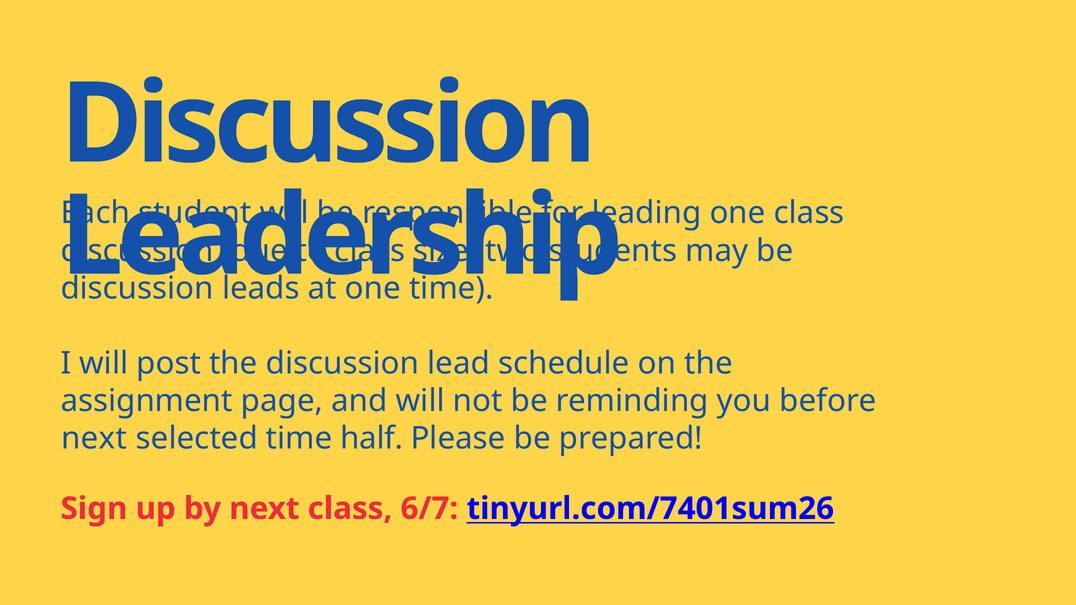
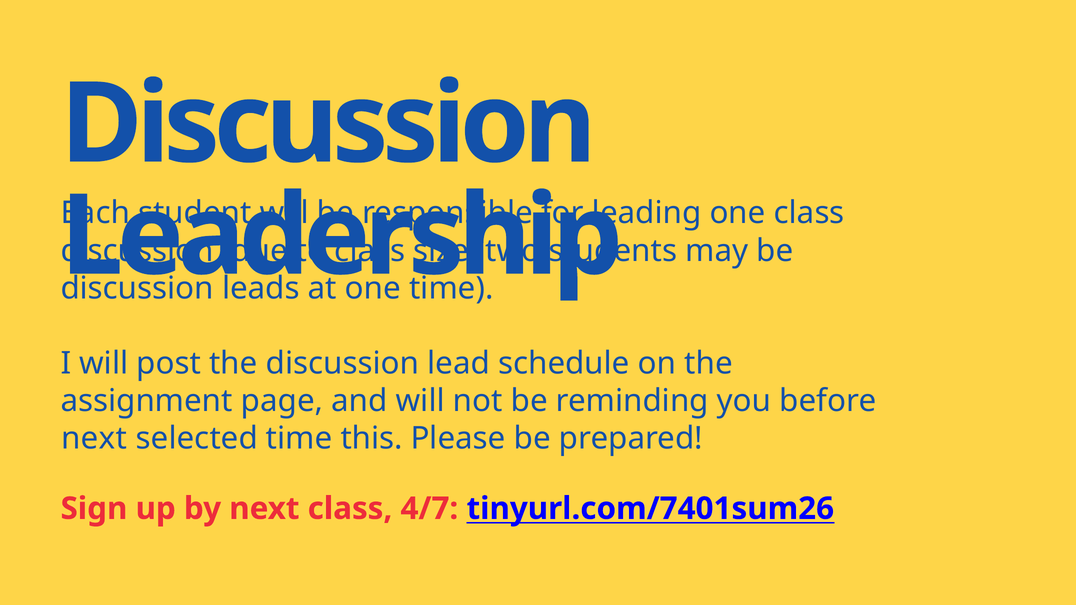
half: half -> this
6/7: 6/7 -> 4/7
